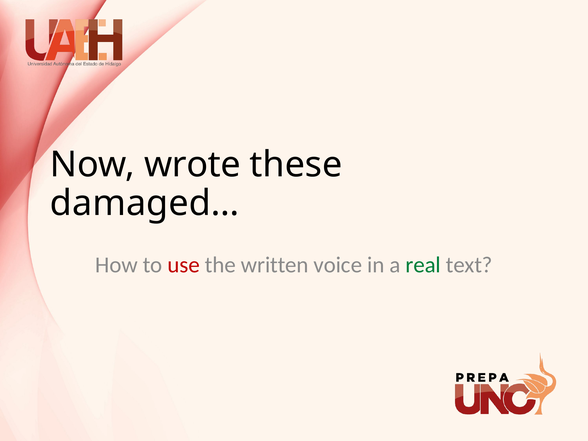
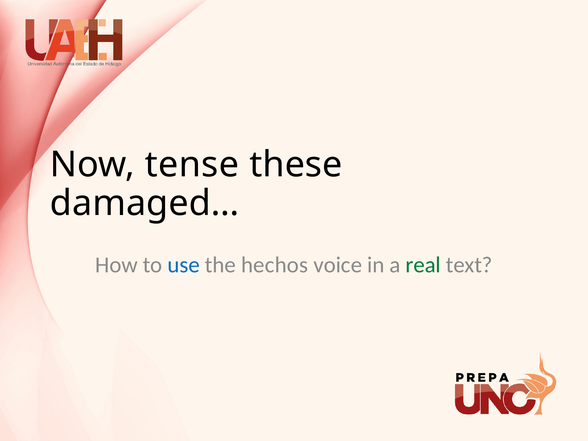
wrote: wrote -> tense
use colour: red -> blue
written: written -> hechos
